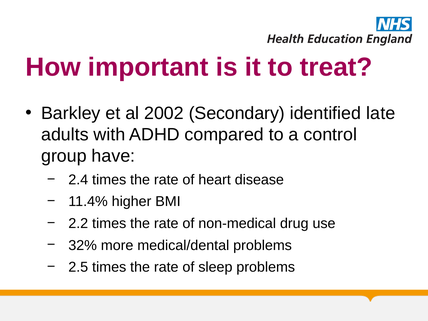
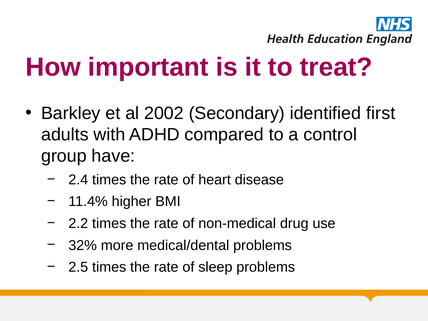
late: late -> first
